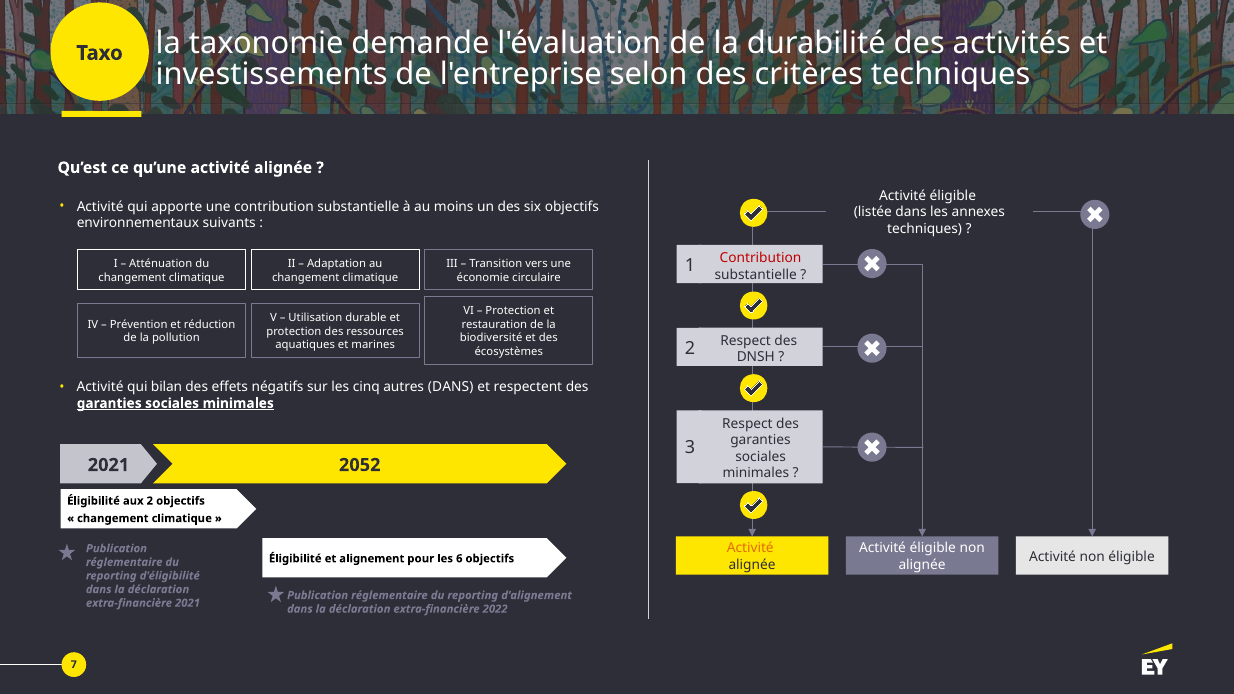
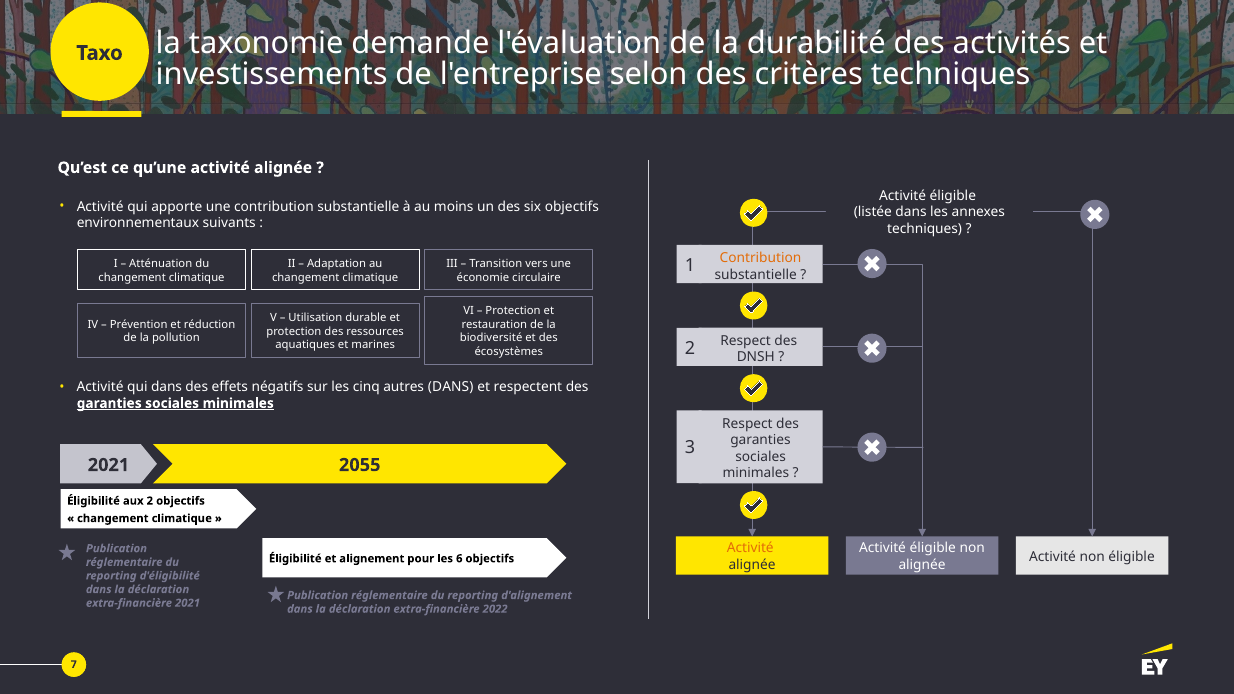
Contribution at (761, 258) colour: red -> orange
qui bilan: bilan -> dans
2052: 2052 -> 2055
